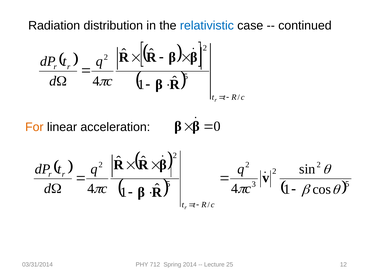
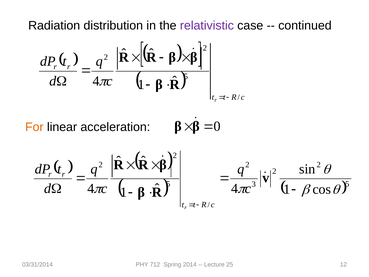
relativistic colour: blue -> purple
